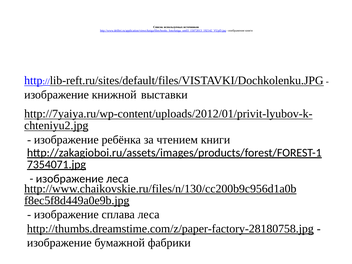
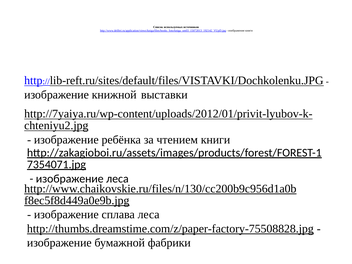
http://thumbs.dreamstime.com/z/paper-factory-28180758.jpg: http://thumbs.dreamstime.com/z/paper-factory-28180758.jpg -> http://thumbs.dreamstime.com/z/paper-factory-75508828.jpg
